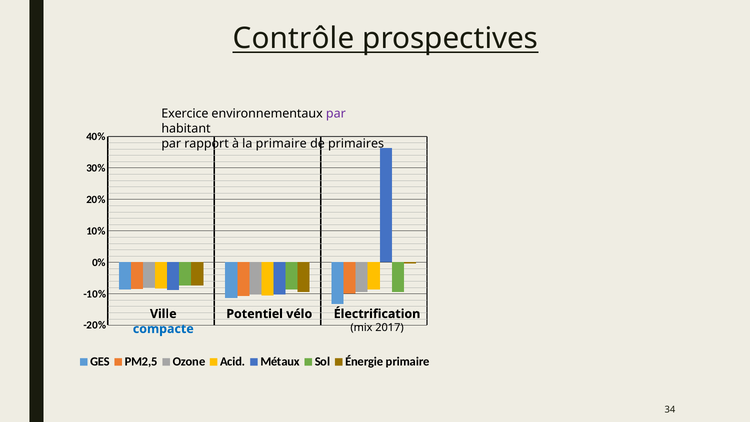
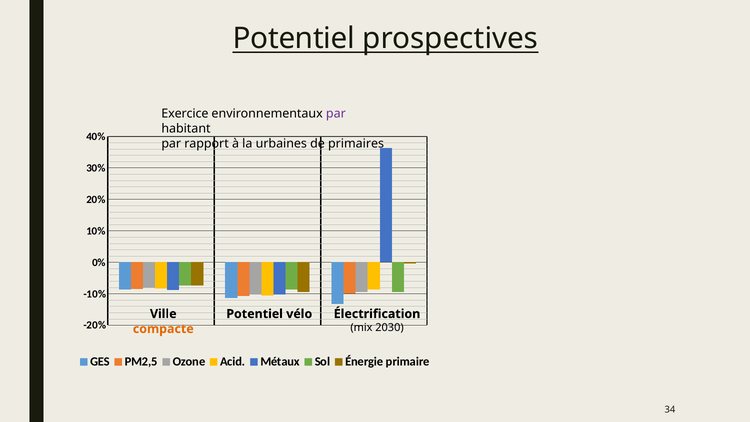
Contrôle at (294, 39): Contrôle -> Potentiel
la primaire: primaire -> urbaines
2017: 2017 -> 2030
compacte colour: blue -> orange
